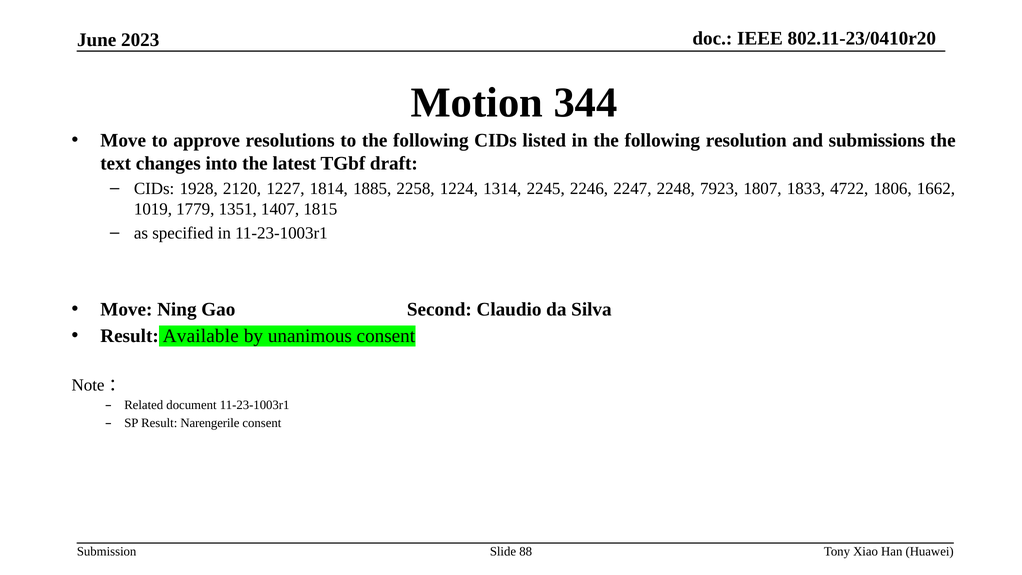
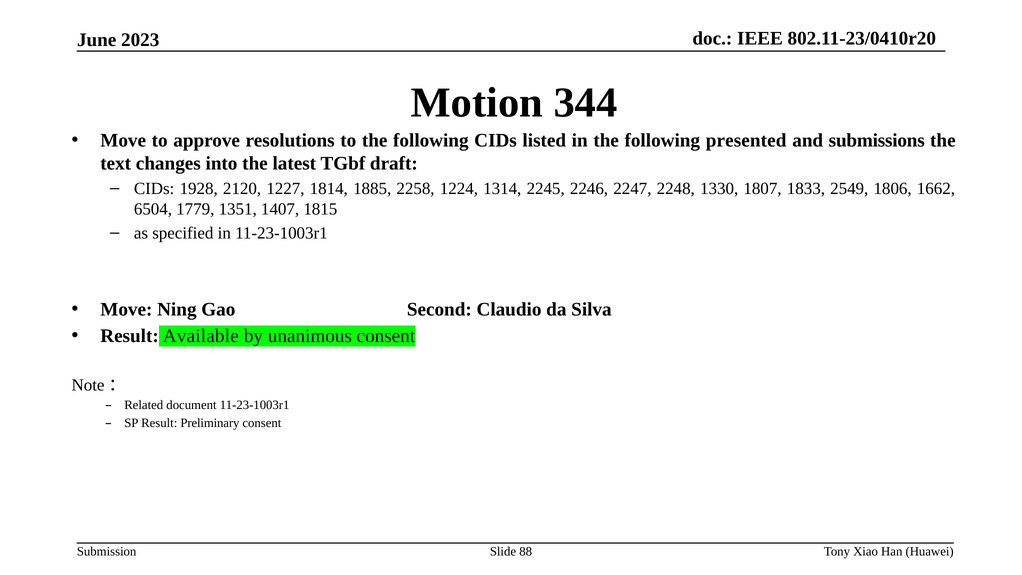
resolution: resolution -> presented
7923: 7923 -> 1330
4722: 4722 -> 2549
1019: 1019 -> 6504
Narengerile: Narengerile -> Preliminary
